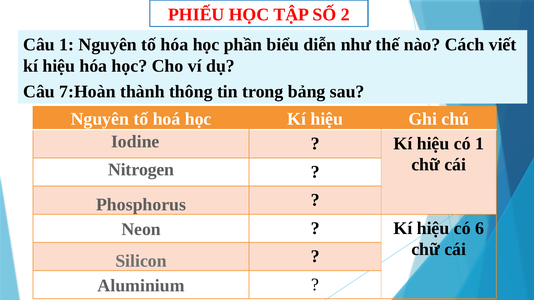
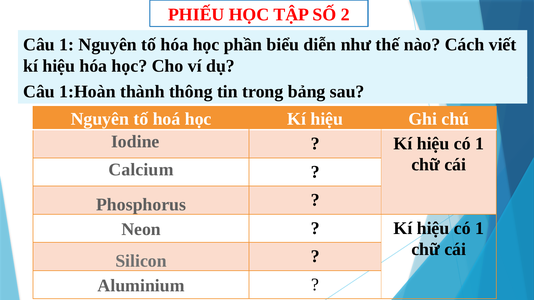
7:Hoàn: 7:Hoàn -> 1:Hoàn
Nitrogen: Nitrogen -> Calcium
6 at (480, 228): 6 -> 1
